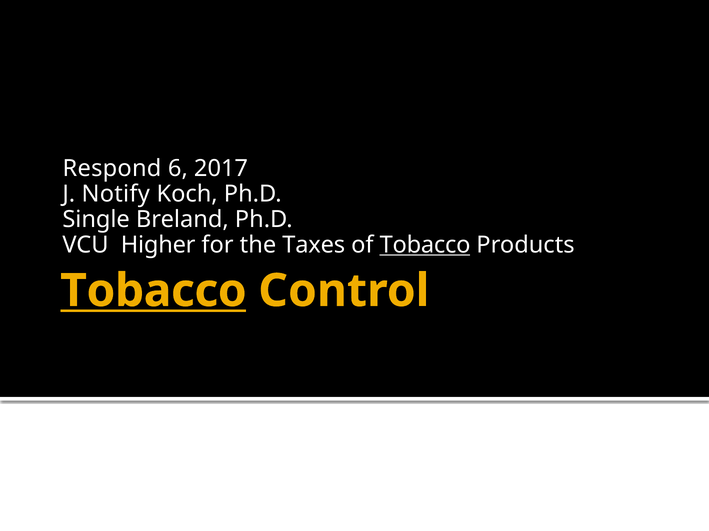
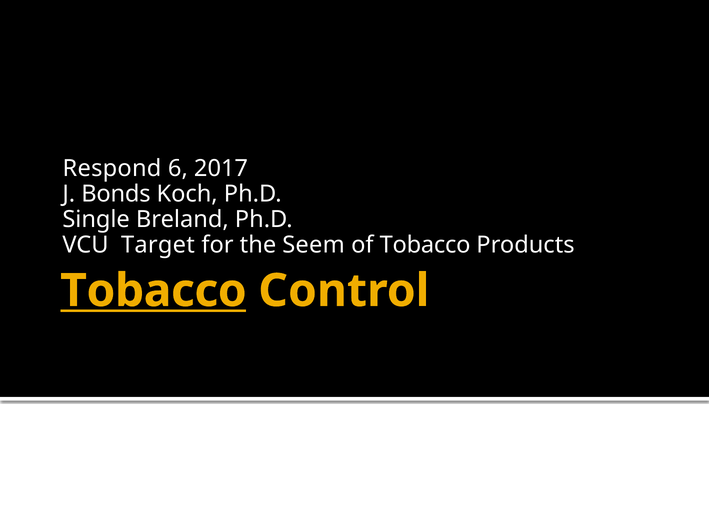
Notify: Notify -> Bonds
Higher: Higher -> Target
Taxes: Taxes -> Seem
Tobacco at (425, 245) underline: present -> none
